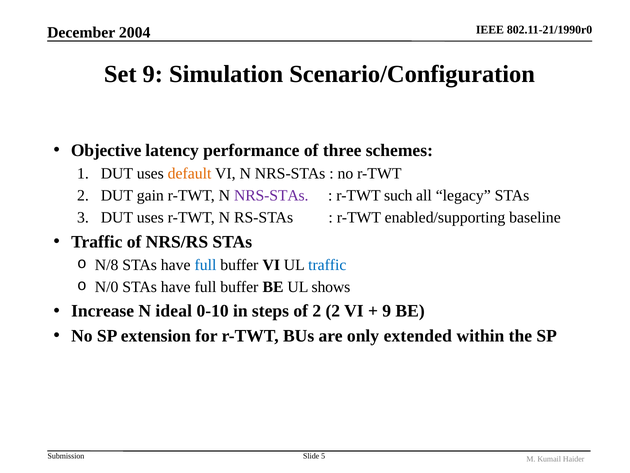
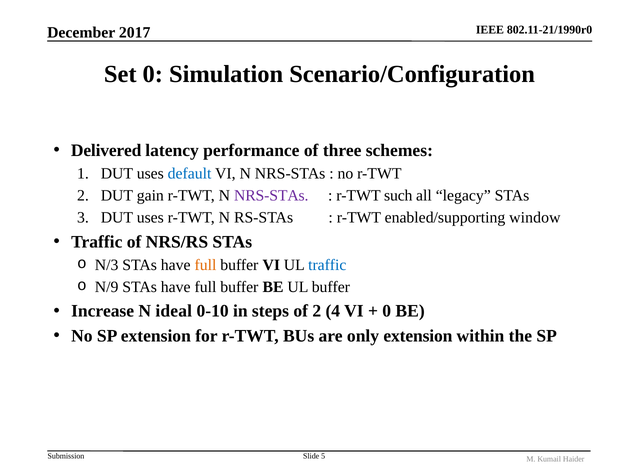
2004: 2004 -> 2017
Set 9: 9 -> 0
Objective: Objective -> Delivered
default colour: orange -> blue
baseline: baseline -> window
N/8: N/8 -> N/3
full at (205, 265) colour: blue -> orange
N/0: N/0 -> N/9
UL shows: shows -> buffer
2 2: 2 -> 4
9 at (387, 311): 9 -> 0
only extended: extended -> extension
